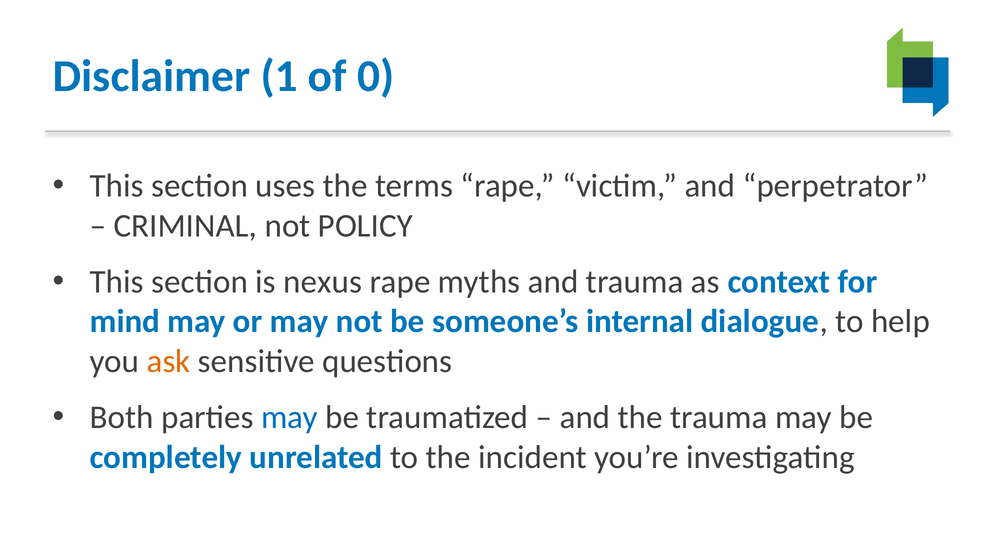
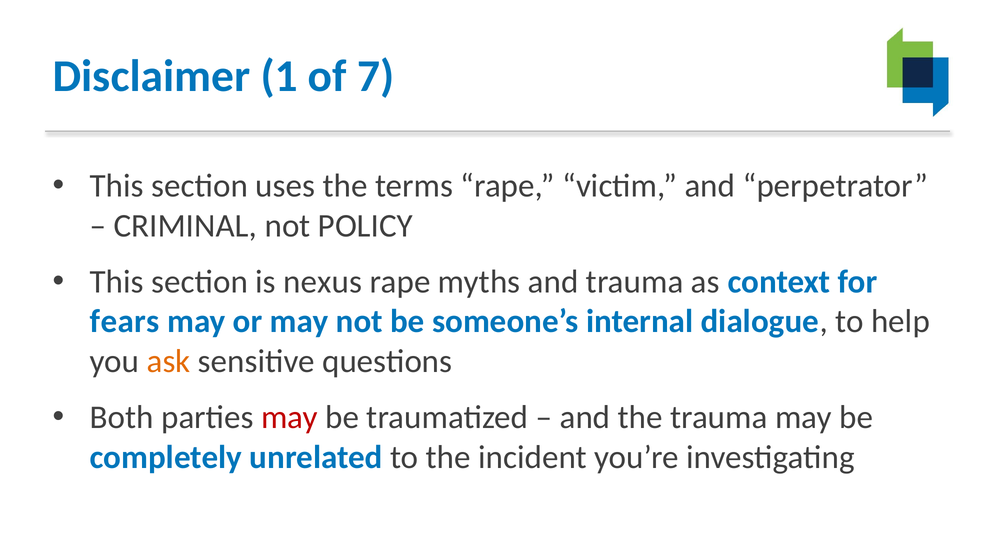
0: 0 -> 7
mind: mind -> fears
may at (289, 417) colour: blue -> red
